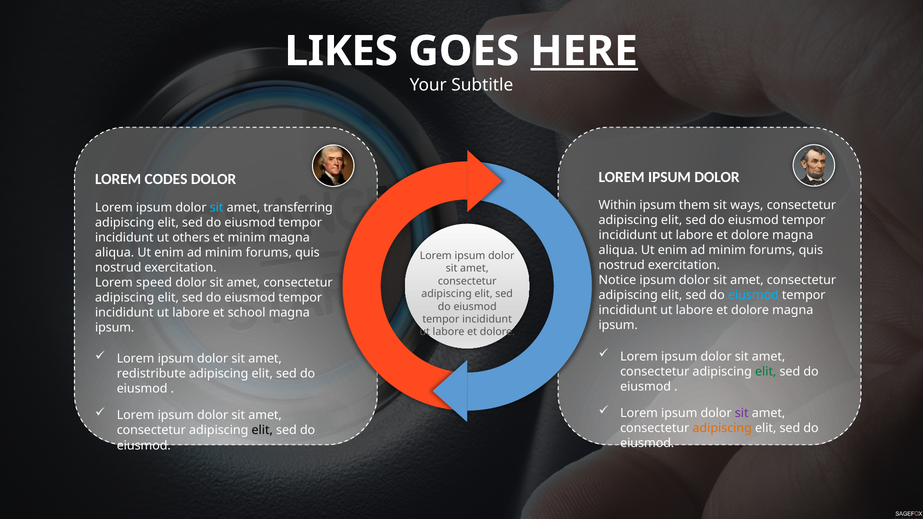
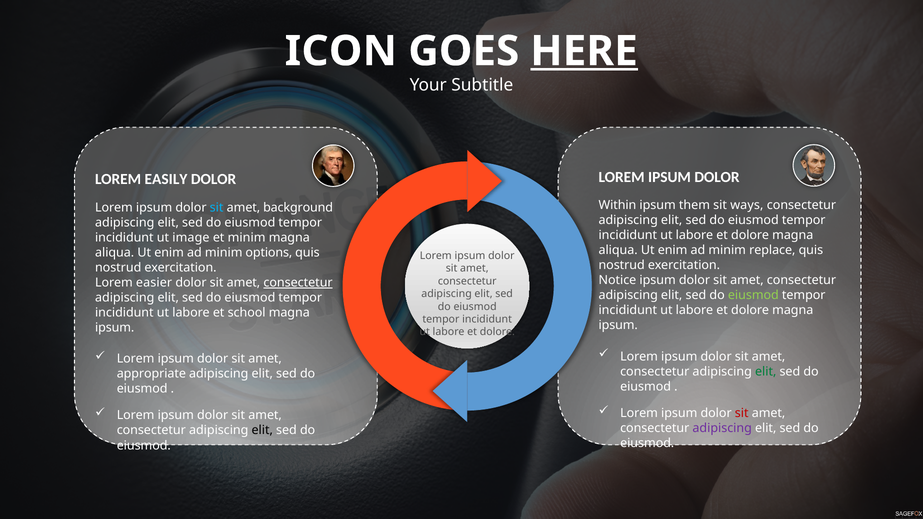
LIKES: LIKES -> ICON
CODES: CODES -> EASILY
transferring: transferring -> background
others: others -> image
forums at (772, 250): forums -> replace
forums at (269, 253): forums -> options
speed: speed -> easier
consectetur at (298, 283) underline: none -> present
eiusmod at (753, 295) colour: light blue -> light green
redistribute: redistribute -> appropriate
sit at (742, 413) colour: purple -> red
adipiscing at (722, 428) colour: orange -> purple
